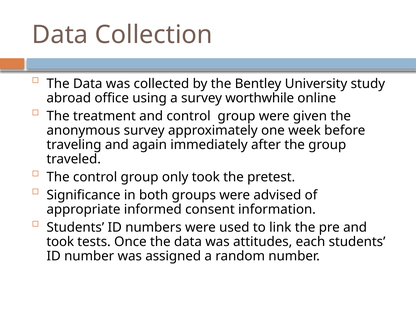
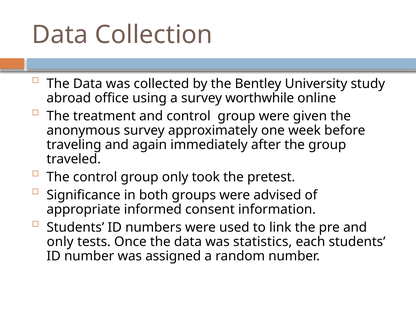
took at (60, 242): took -> only
attitudes: attitudes -> statistics
